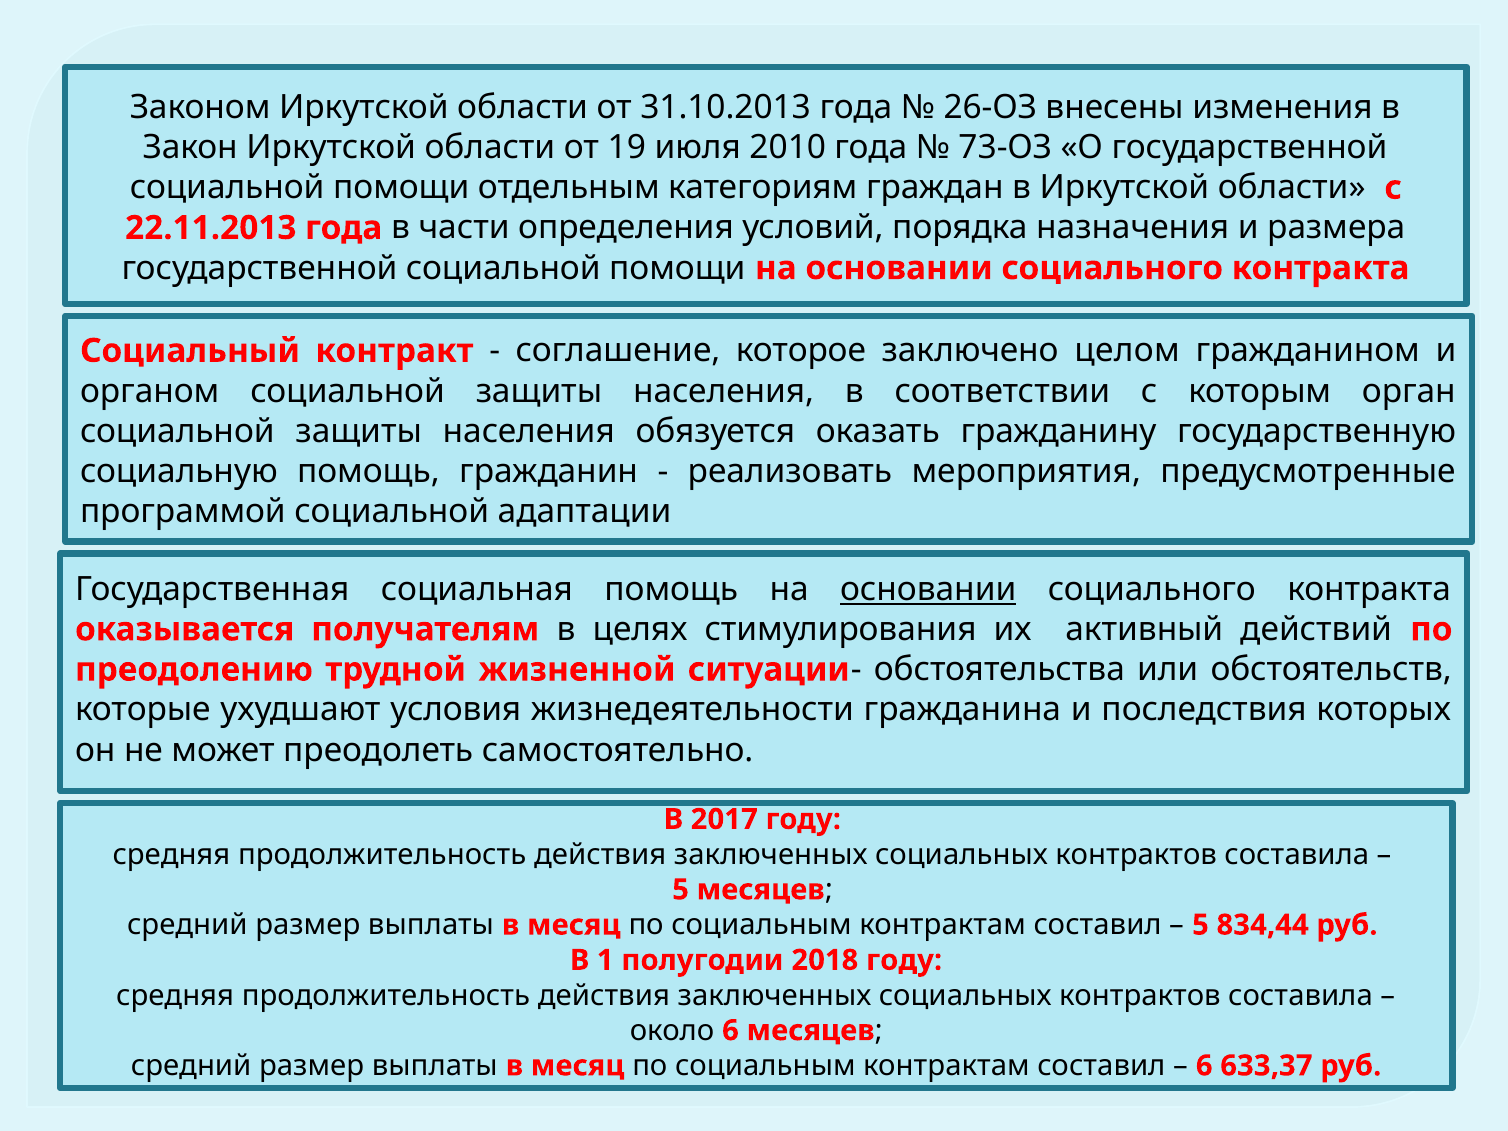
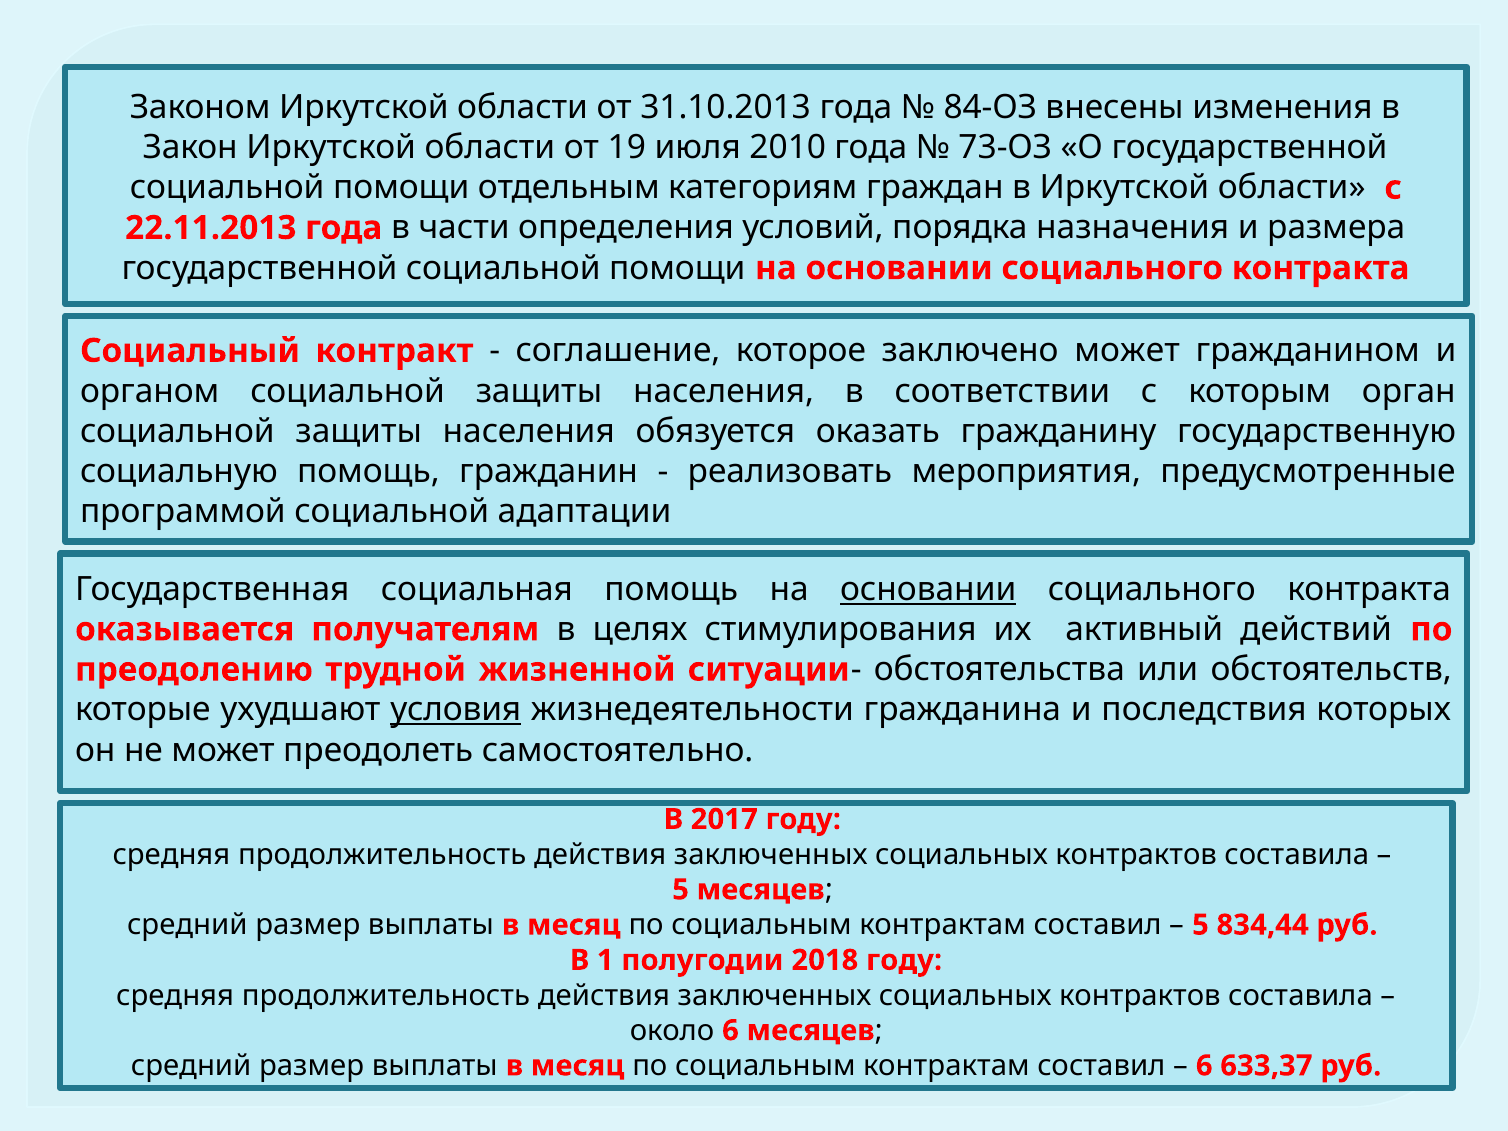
26-ОЗ: 26-ОЗ -> 84-ОЗ
заключено целом: целом -> может
условия underline: none -> present
